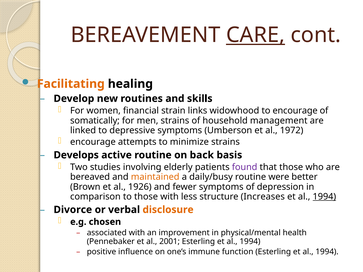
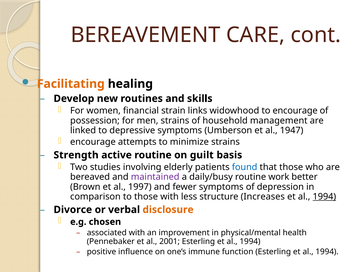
CARE underline: present -> none
somatically: somatically -> possession
1972: 1972 -> 1947
Develops: Develops -> Strength
back: back -> guilt
found colour: purple -> blue
maintained colour: orange -> purple
were: were -> work
1926: 1926 -> 1997
